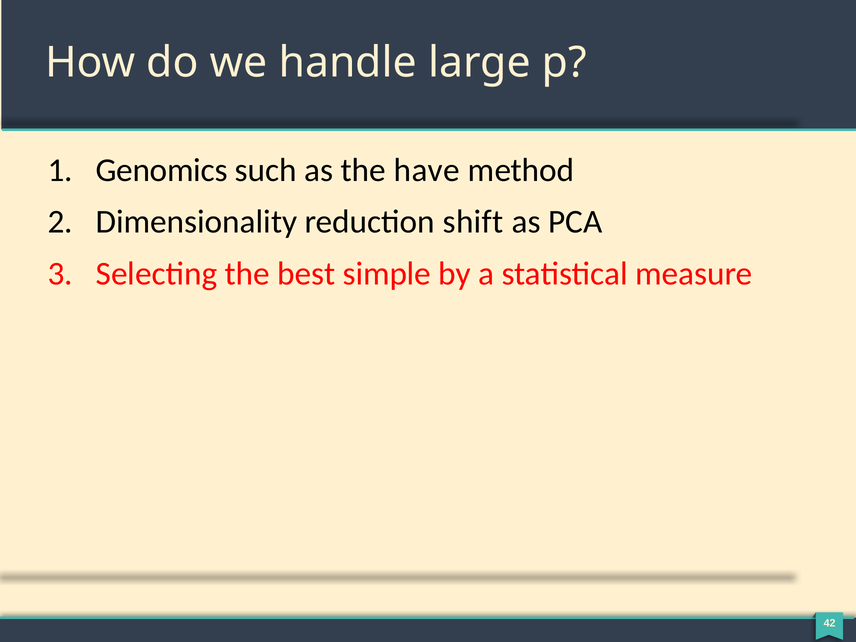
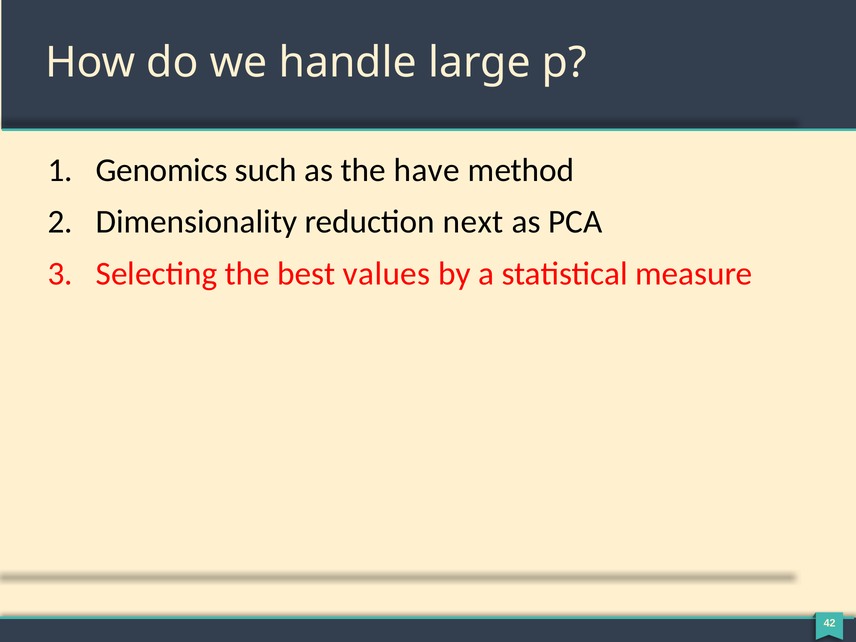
shift: shift -> next
simple: simple -> values
